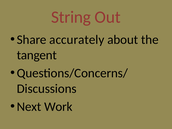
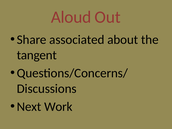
String: String -> Aloud
accurately: accurately -> associated
